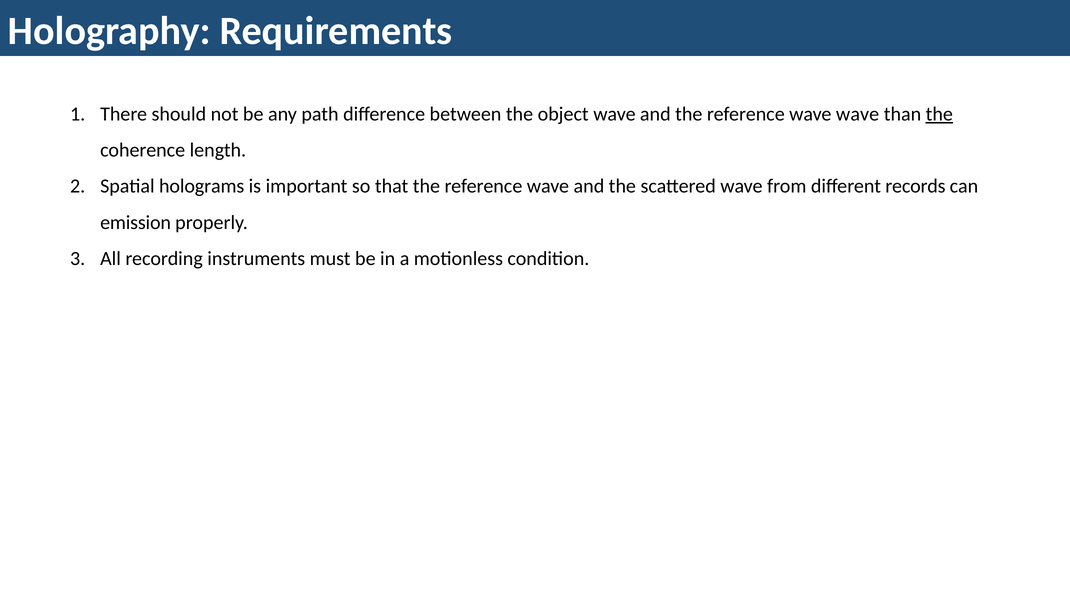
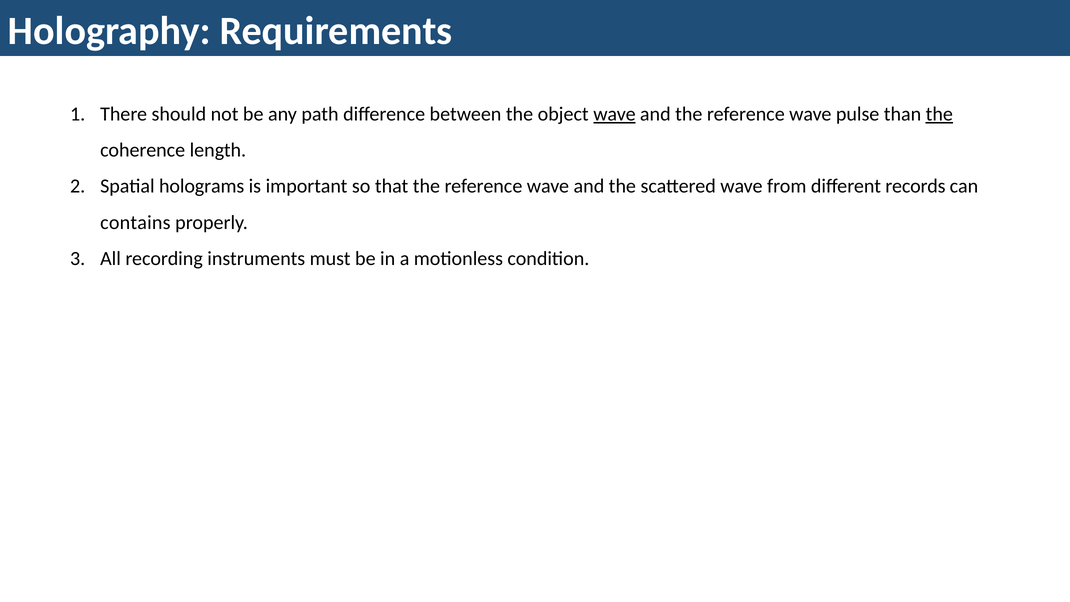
wave at (614, 114) underline: none -> present
wave wave: wave -> pulse
emission: emission -> contains
